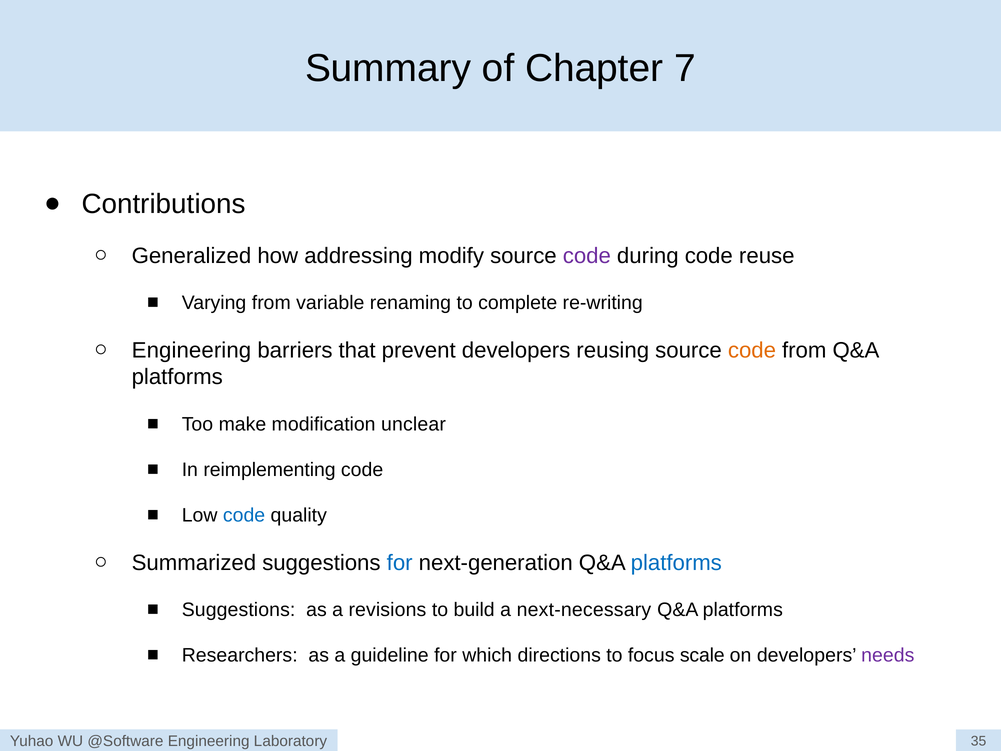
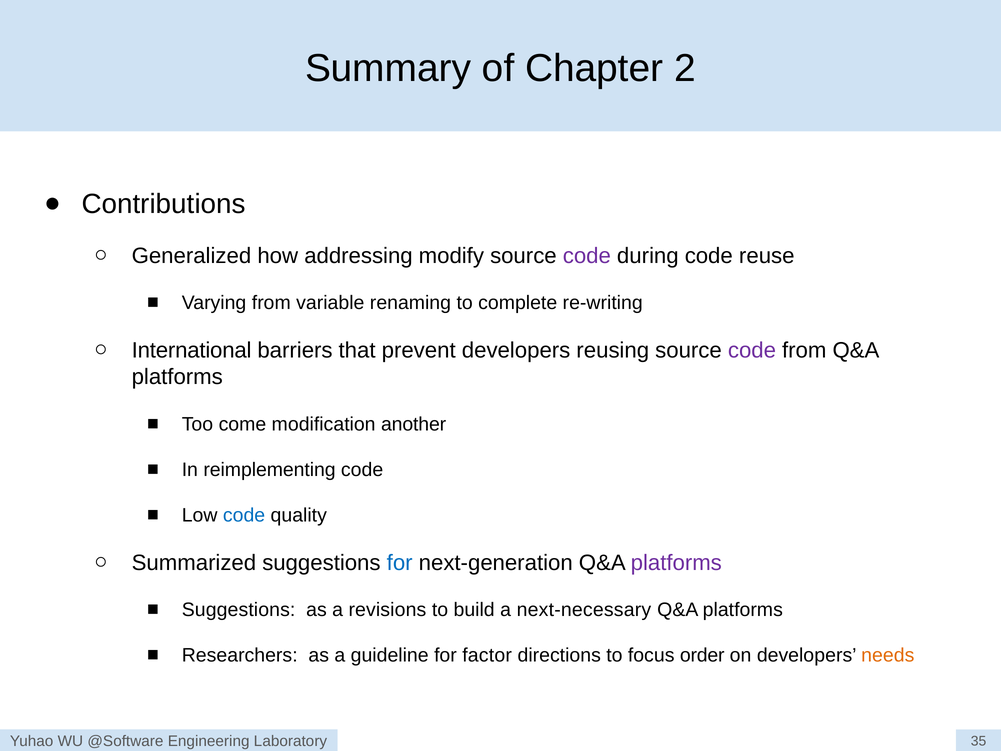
7: 7 -> 2
Engineering at (191, 350): Engineering -> International
code at (752, 350) colour: orange -> purple
make: make -> come
unclear: unclear -> another
platforms at (676, 563) colour: blue -> purple
which: which -> factor
scale: scale -> order
needs colour: purple -> orange
